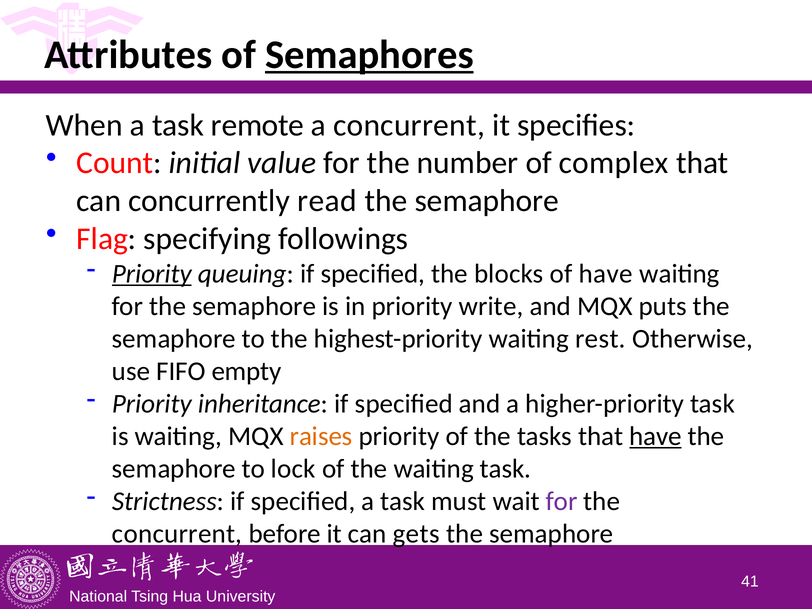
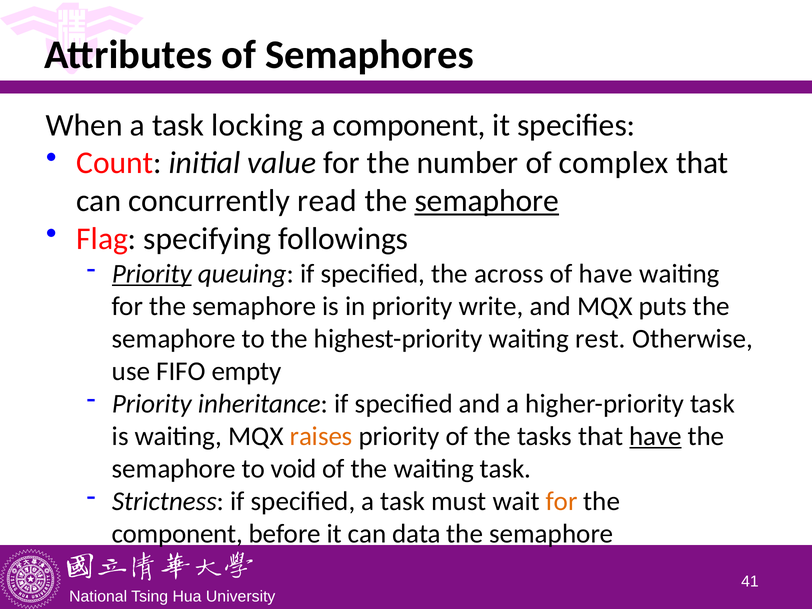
Semaphores underline: present -> none
remote: remote -> locking
a concurrent: concurrent -> component
semaphore at (487, 201) underline: none -> present
blocks: blocks -> across
lock: lock -> void
for at (562, 501) colour: purple -> orange
concurrent at (177, 534): concurrent -> component
gets: gets -> data
